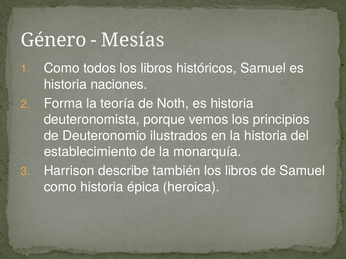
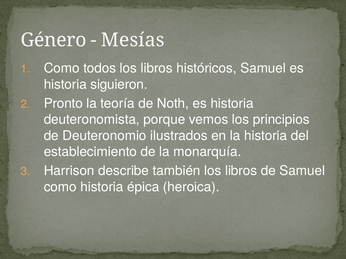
naciones: naciones -> siguieron
Forma: Forma -> Pronto
